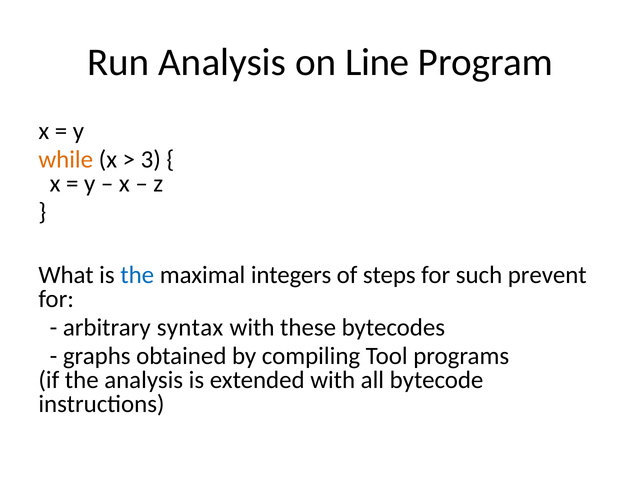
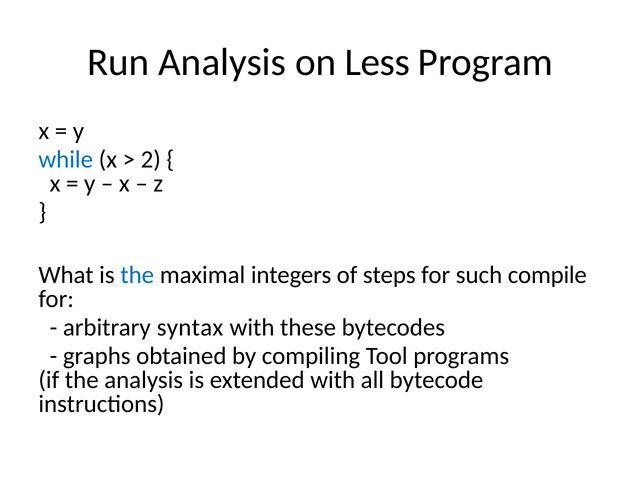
Line: Line -> Less
while colour: orange -> blue
3: 3 -> 2
prevent: prevent -> compile
